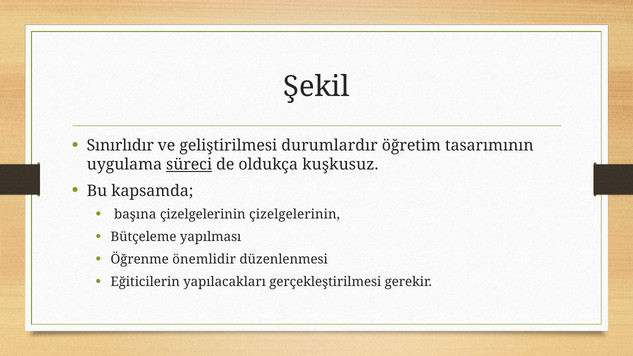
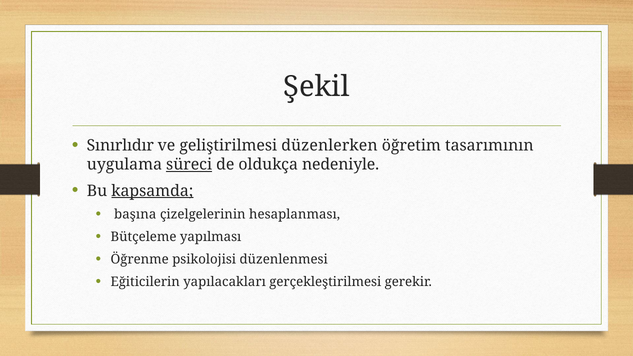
durumlardır: durumlardır -> düzenlerken
kuşkusuz: kuşkusuz -> nedeniyle
kapsamda underline: none -> present
çizelgelerinin çizelgelerinin: çizelgelerinin -> hesaplanması
önemlidir: önemlidir -> psikolojisi
